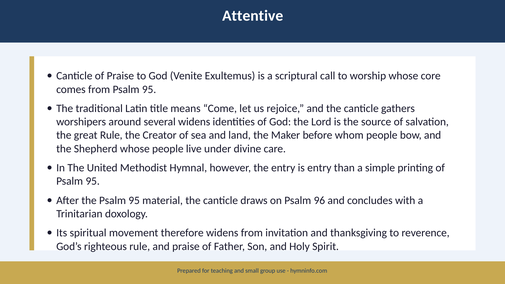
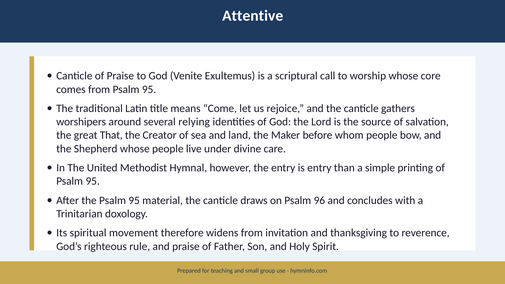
several widens: widens -> relying
great Rule: Rule -> That
